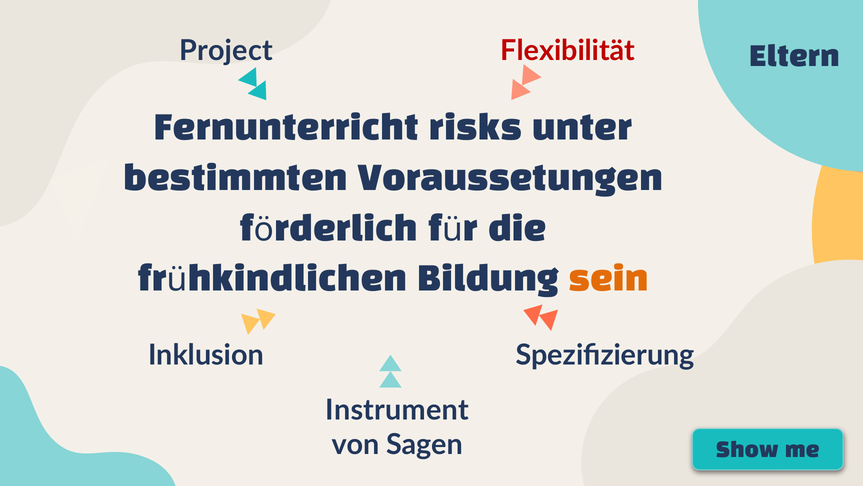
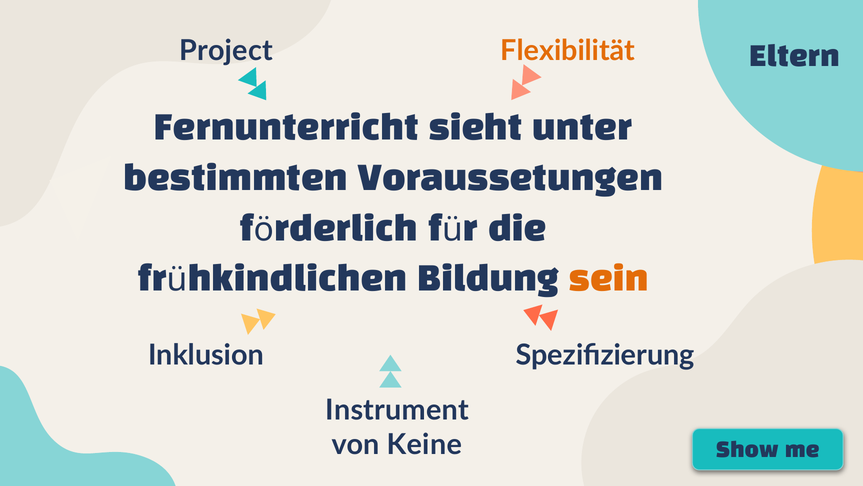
Flexibilität colour: red -> orange
risks: risks -> sieht
Sagen: Sagen -> Keine
